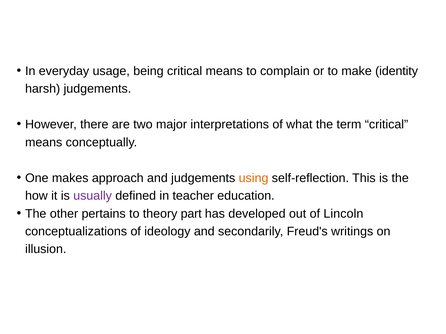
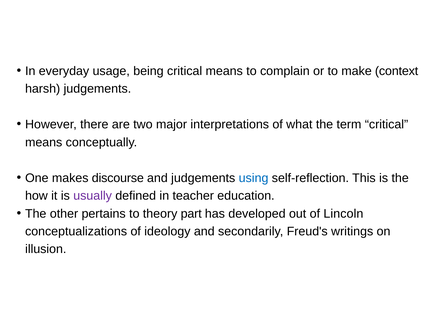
identity: identity -> context
approach: approach -> discourse
using colour: orange -> blue
